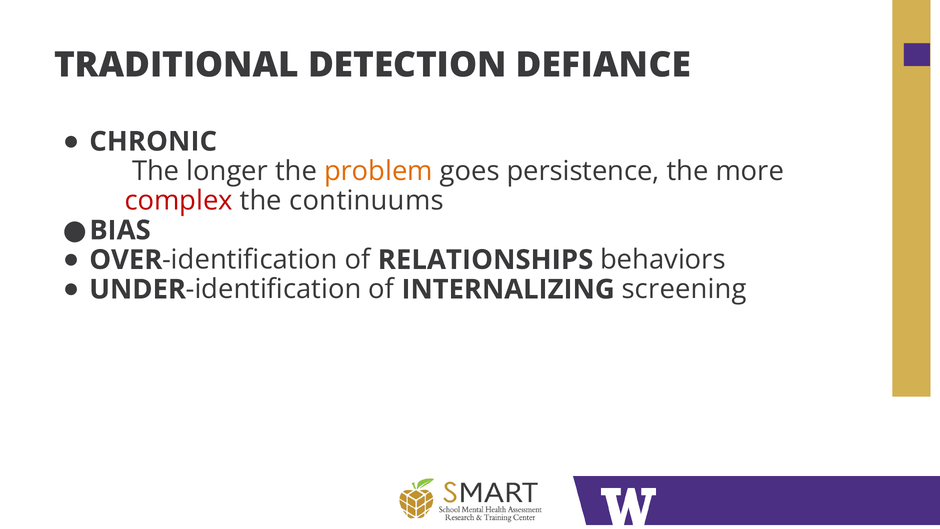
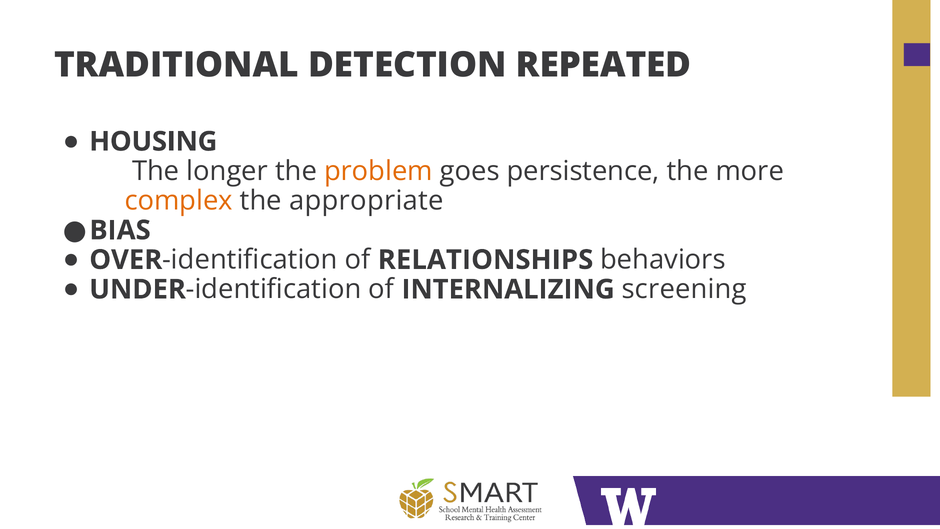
DEFIANCE: DEFIANCE -> REPEATED
CHRONIC: CHRONIC -> HOUSING
complex colour: red -> orange
continuums: continuums -> appropriate
